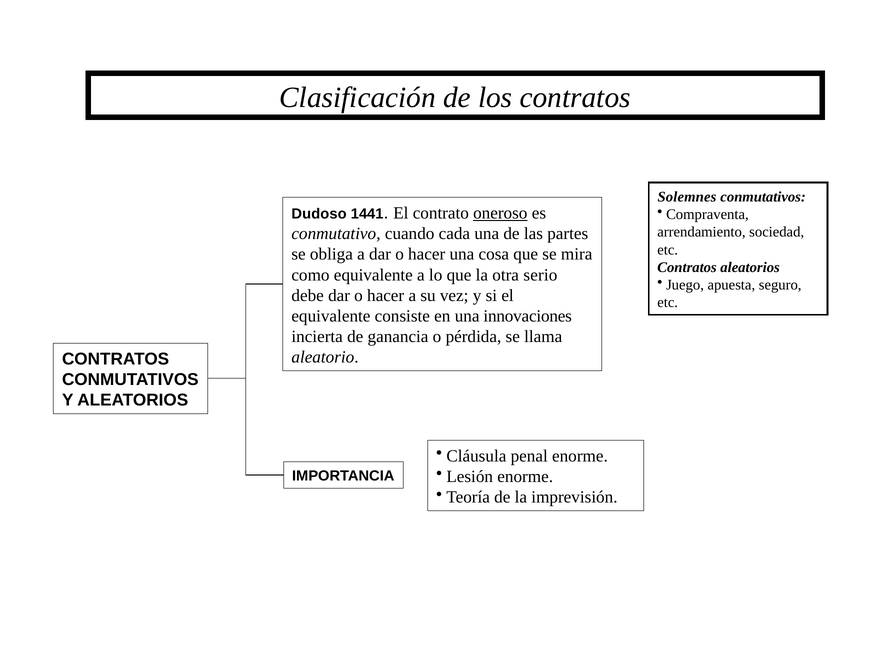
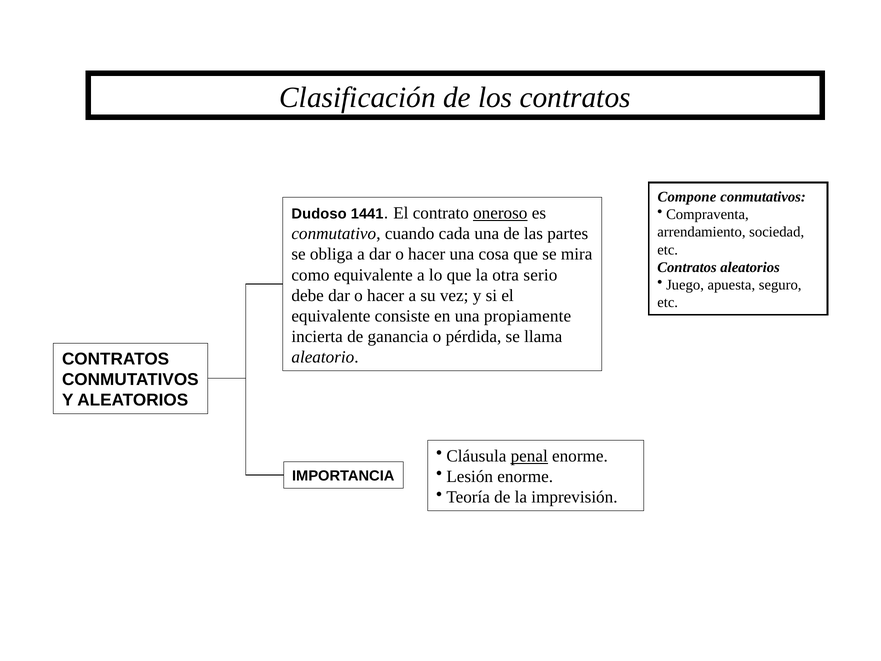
Solemnes: Solemnes -> Compone
innovaciones: innovaciones -> propiamente
penal underline: none -> present
